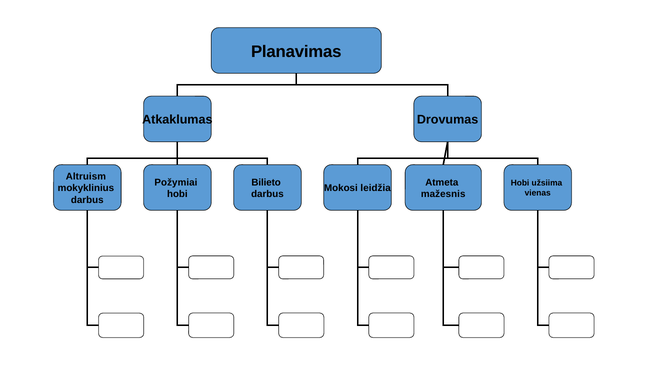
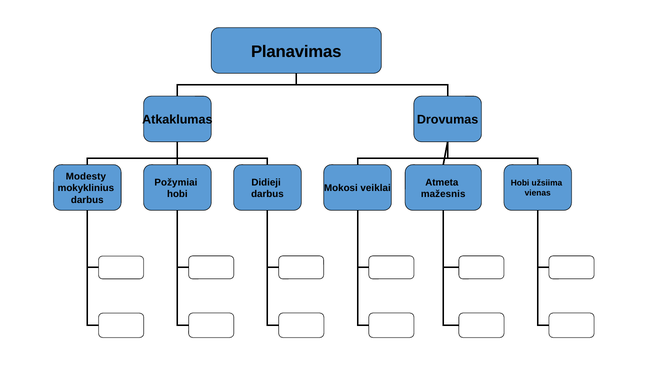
Altruism: Altruism -> Modesty
Bilieto: Bilieto -> Didieji
leidžia: leidžia -> veiklai
